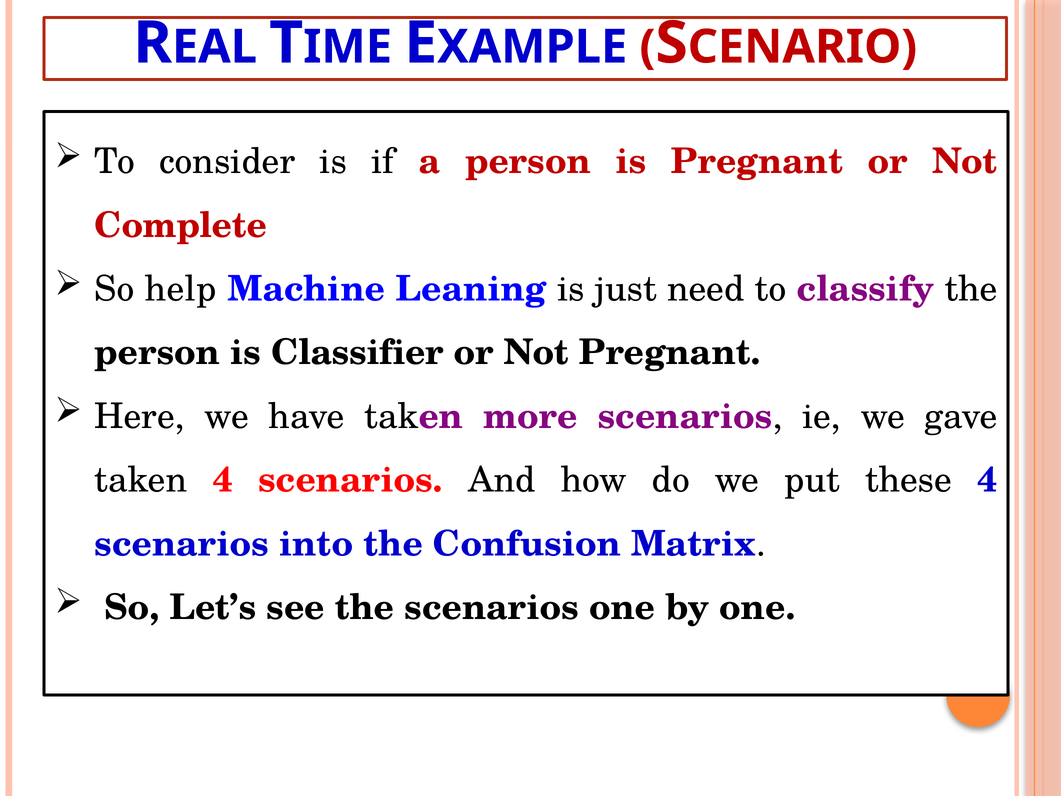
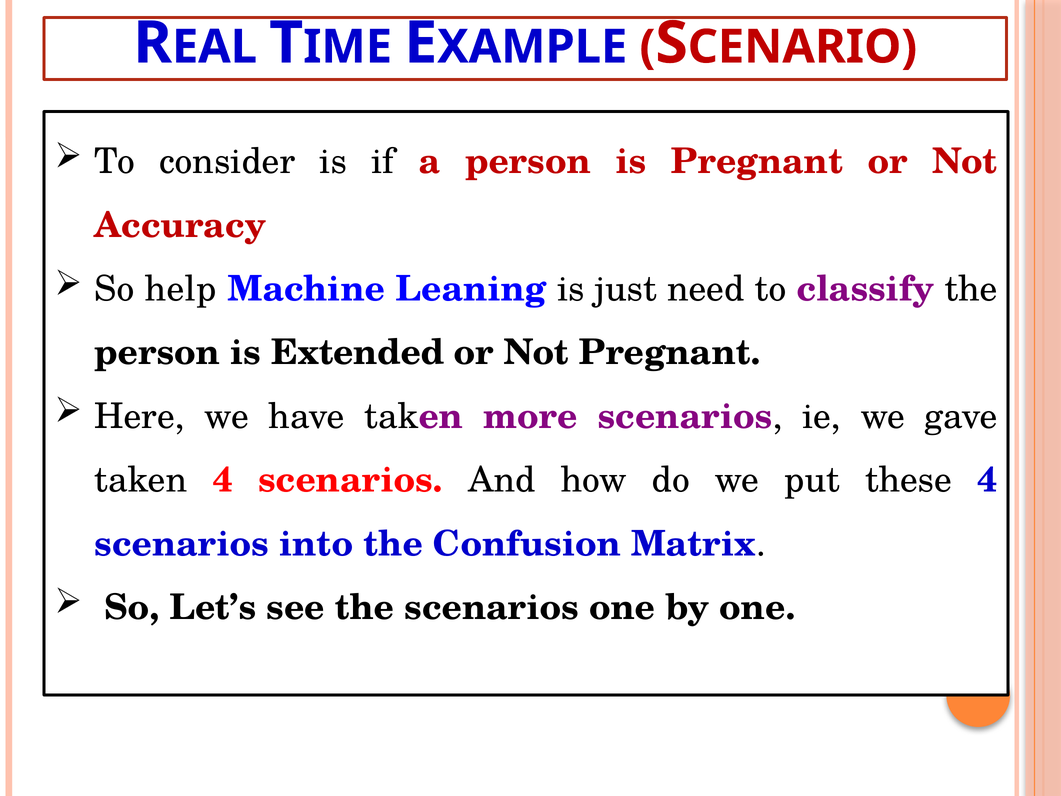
Complete: Complete -> Accuracy
Classifier: Classifier -> Extended
